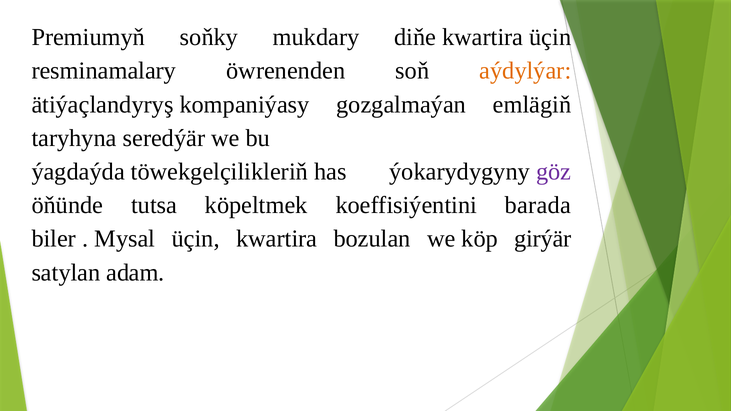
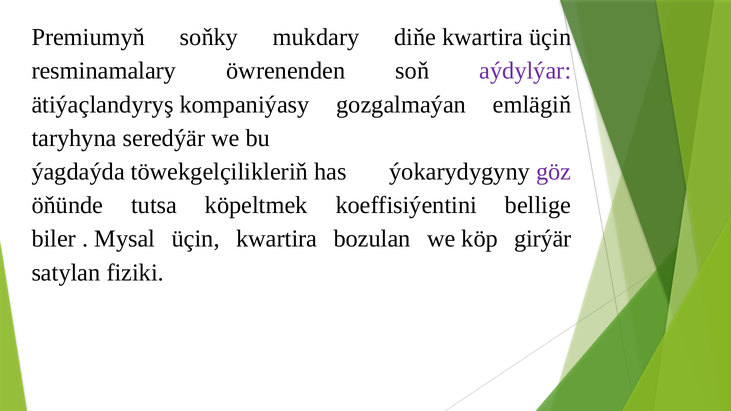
aýdylýar colour: orange -> purple
barada: barada -> bellige
adam: adam -> fiziki
